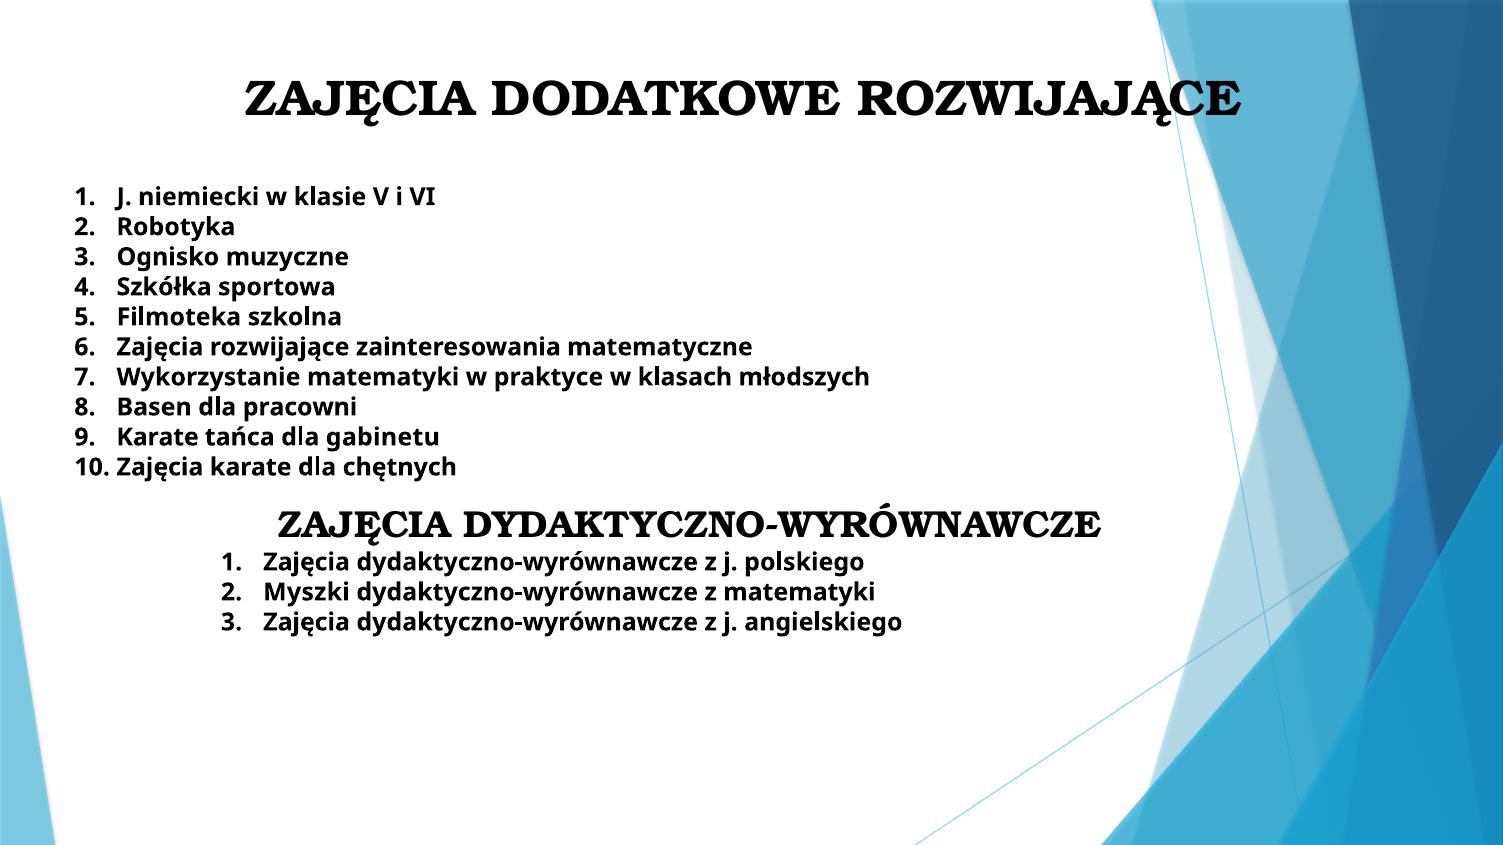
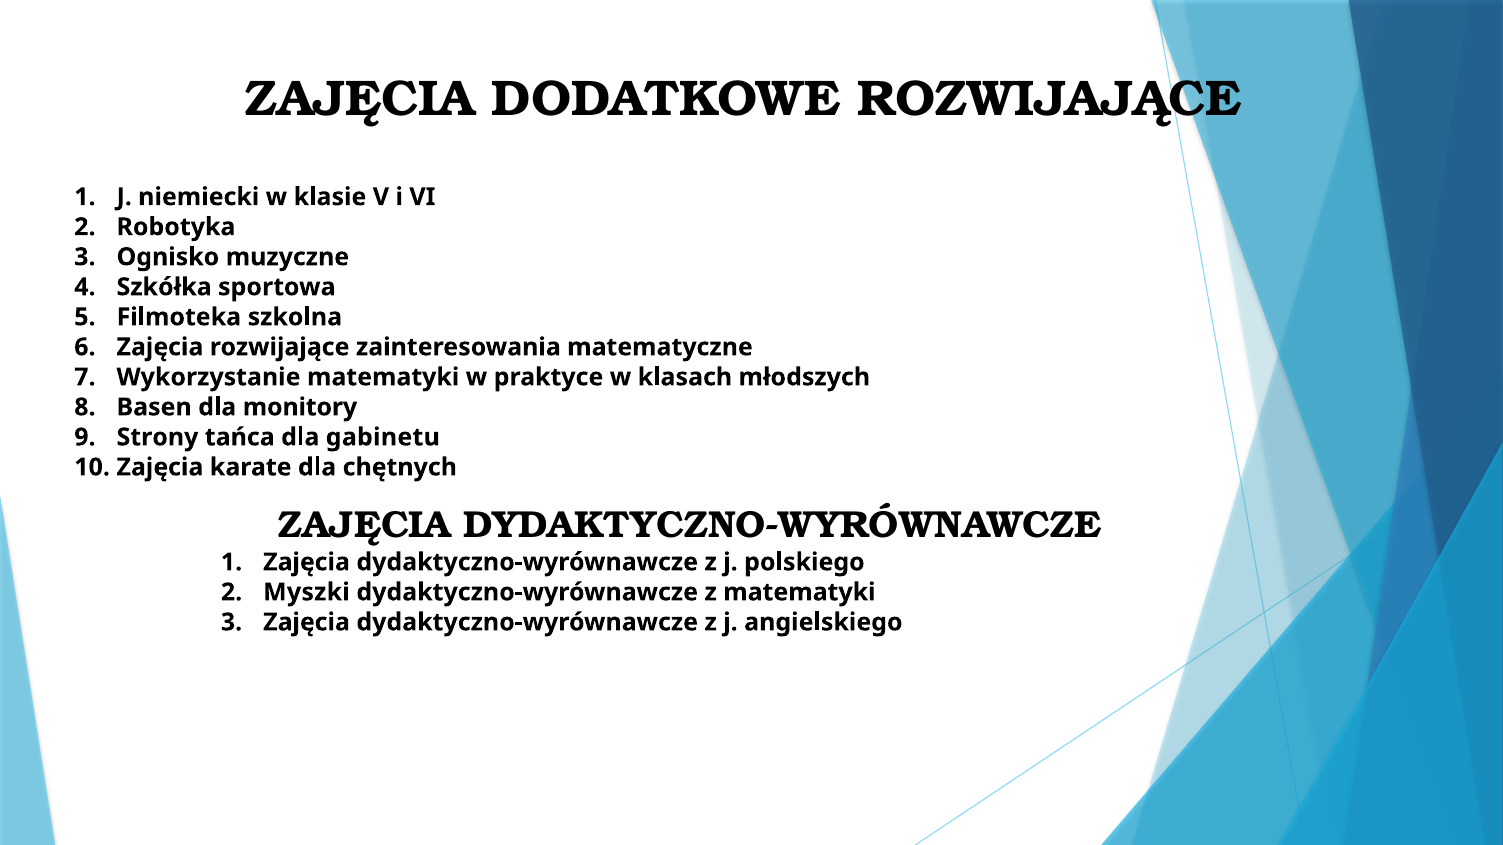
pracowni: pracowni -> monitory
Karate at (158, 437): Karate -> Strony
